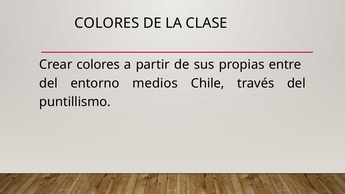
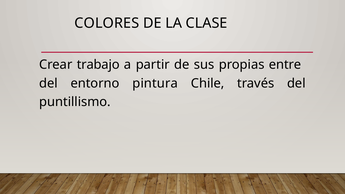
Crear colores: colores -> trabajo
medios: medios -> pintura
